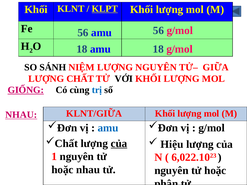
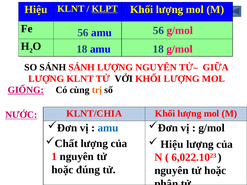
Khối at (36, 9): Khối -> Hiệu
SÁNH NIỆM: NIỆM -> SÁNH
LƯỢNG CHẤT: CHẤT -> KLNT
trị colour: blue -> orange
KLNT/GIỮA: KLNT/GIỮA -> KLNT/CHIA
NHAU at (21, 115): NHAU -> NƯỚC
của at (119, 144) underline: present -> none
hoặc nhau: nhau -> đúng
